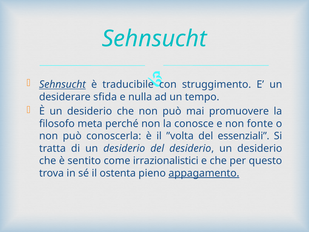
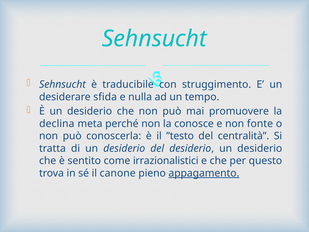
Sehnsucht at (62, 84) underline: present -> none
filosofo: filosofo -> declina
”volta: ”volta -> ”testo
essenziali: essenziali -> centralità
ostenta: ostenta -> canone
